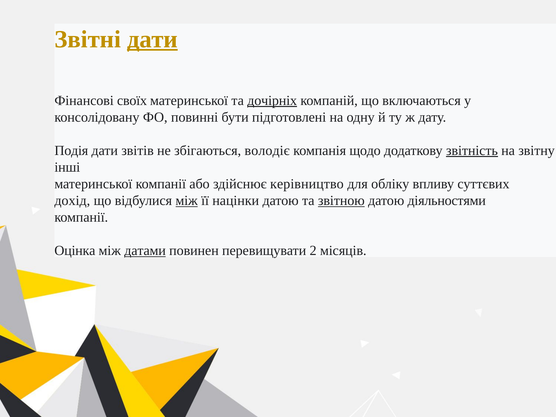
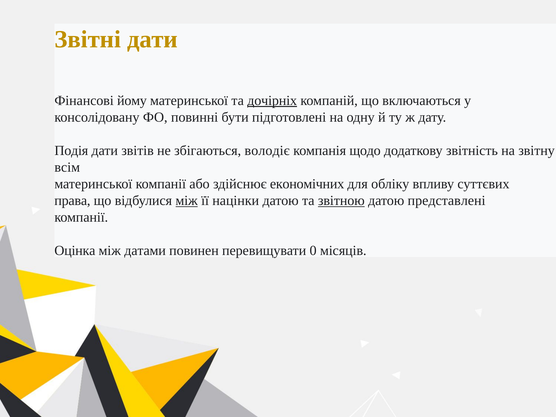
дати at (152, 39) underline: present -> none
своїх: своїх -> йому
звітність underline: present -> none
інші: інші -> всім
керівництво: керівництво -> економічних
дохід: дохід -> права
діяльностями: діяльностями -> представлені
датами underline: present -> none
2: 2 -> 0
